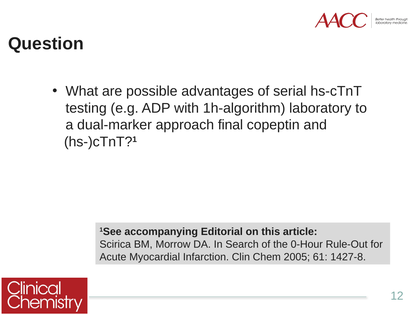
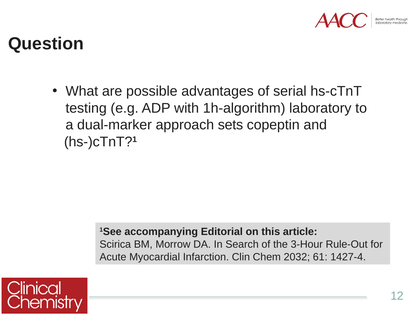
final: final -> sets
0-Hour: 0-Hour -> 3-Hour
2005: 2005 -> 2032
1427-8: 1427-8 -> 1427-4
